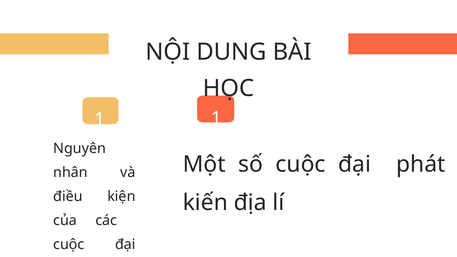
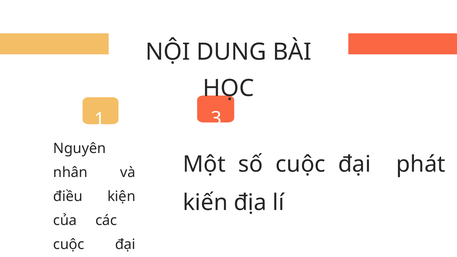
1 1: 1 -> 3
